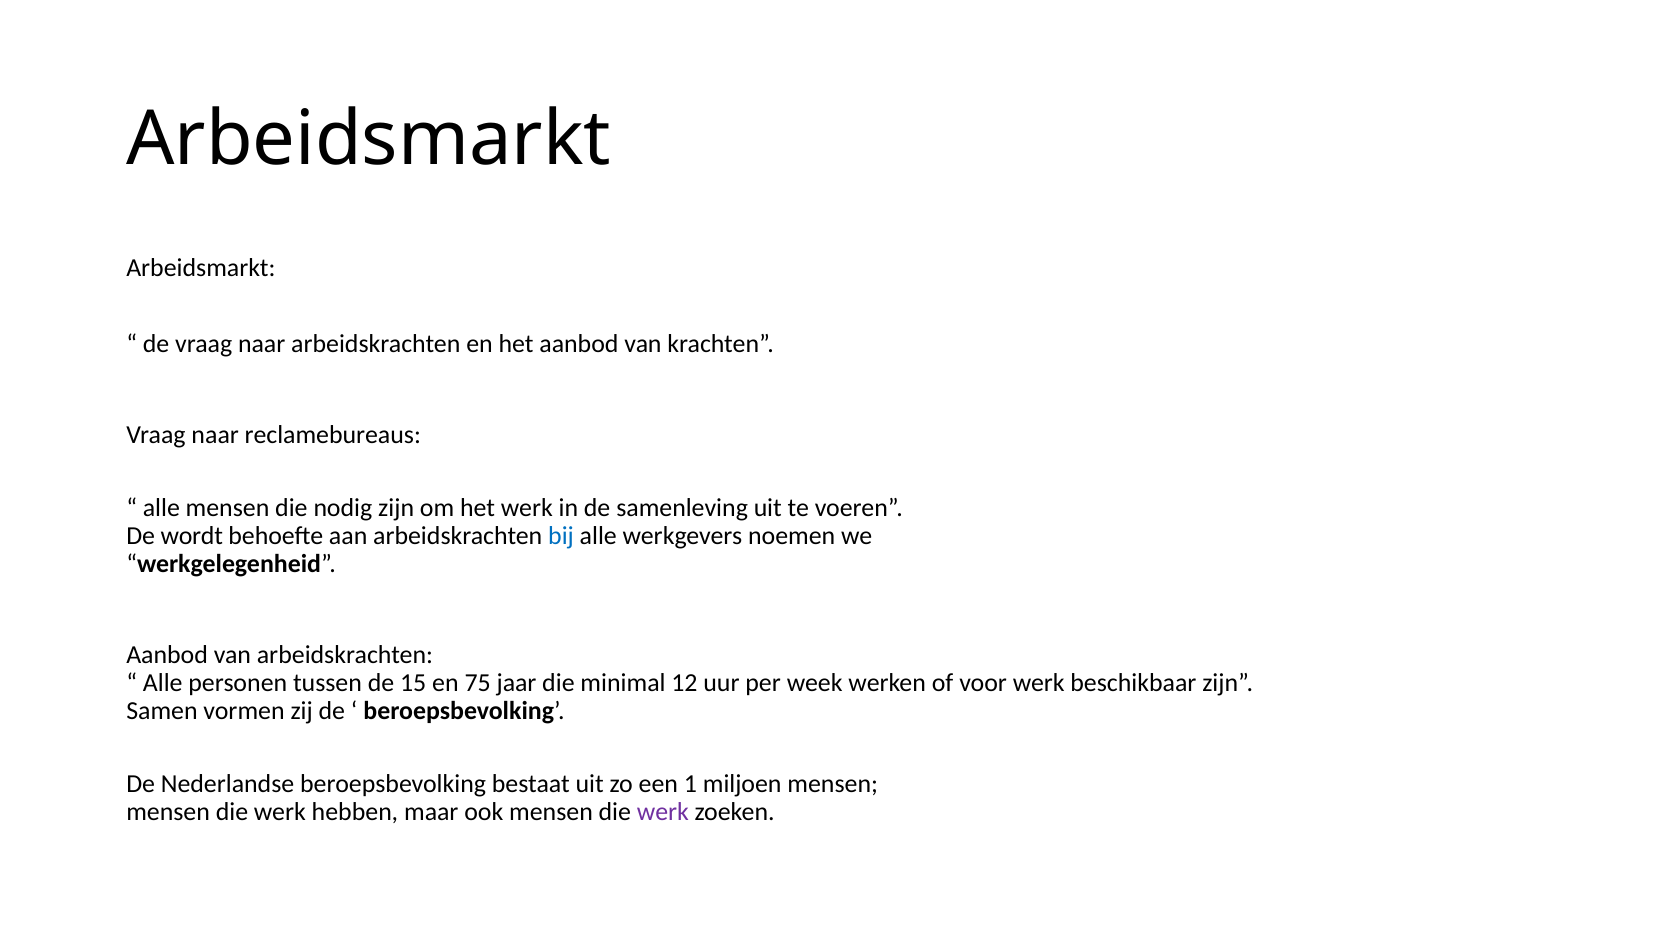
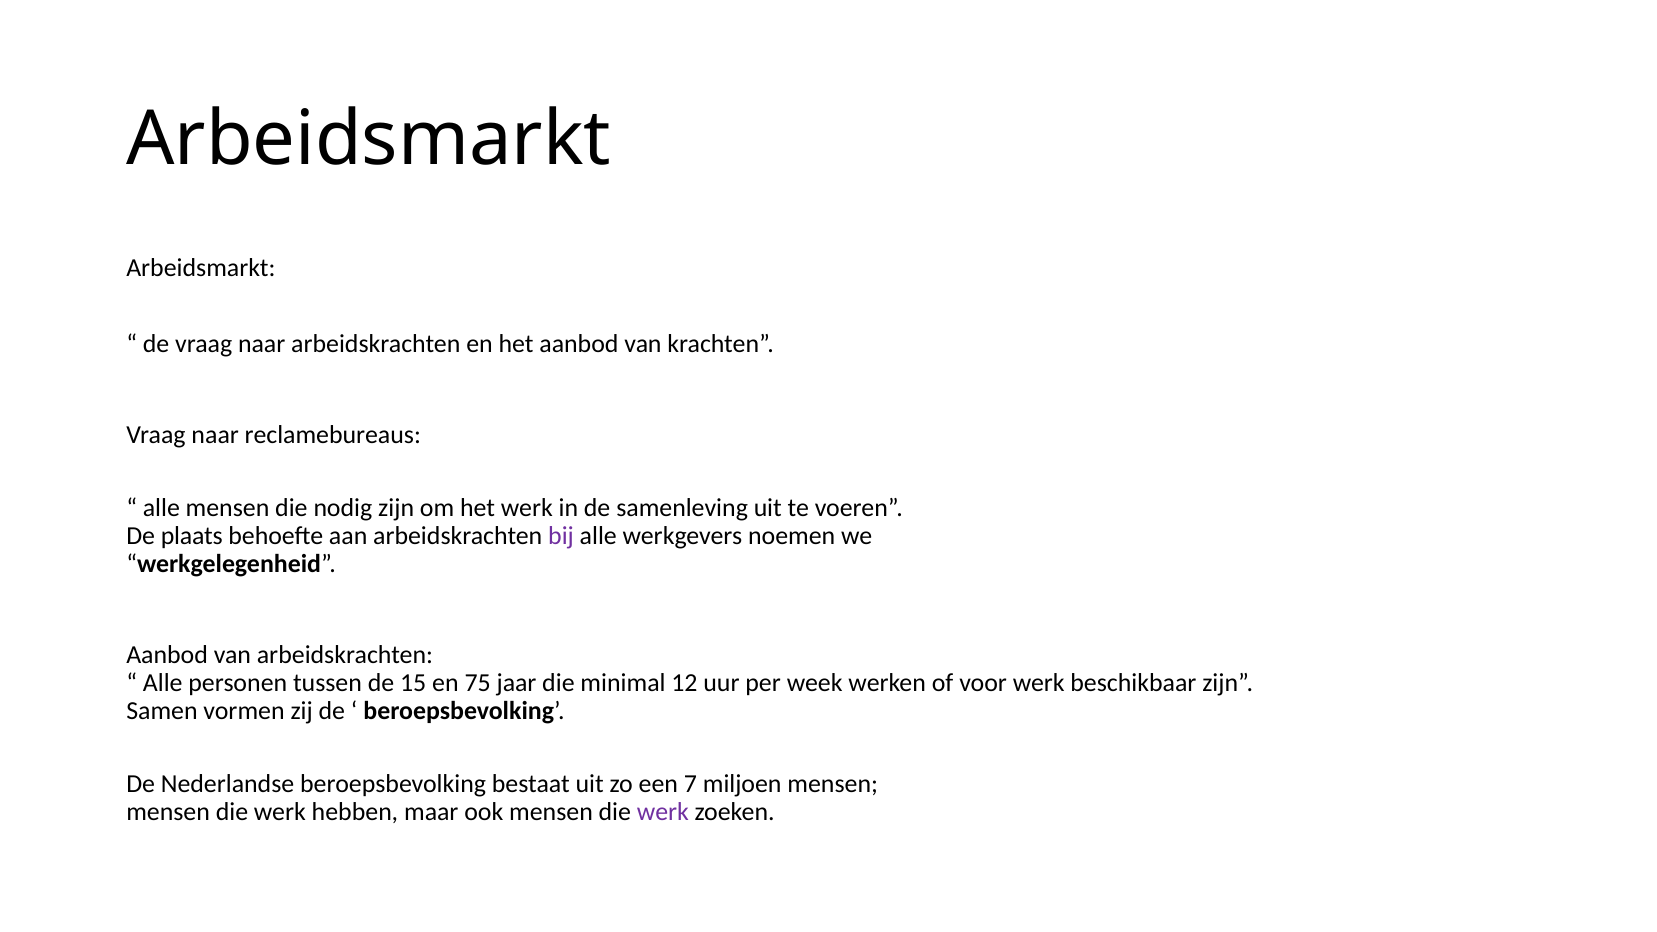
wordt: wordt -> plaats
bij colour: blue -> purple
1: 1 -> 7
